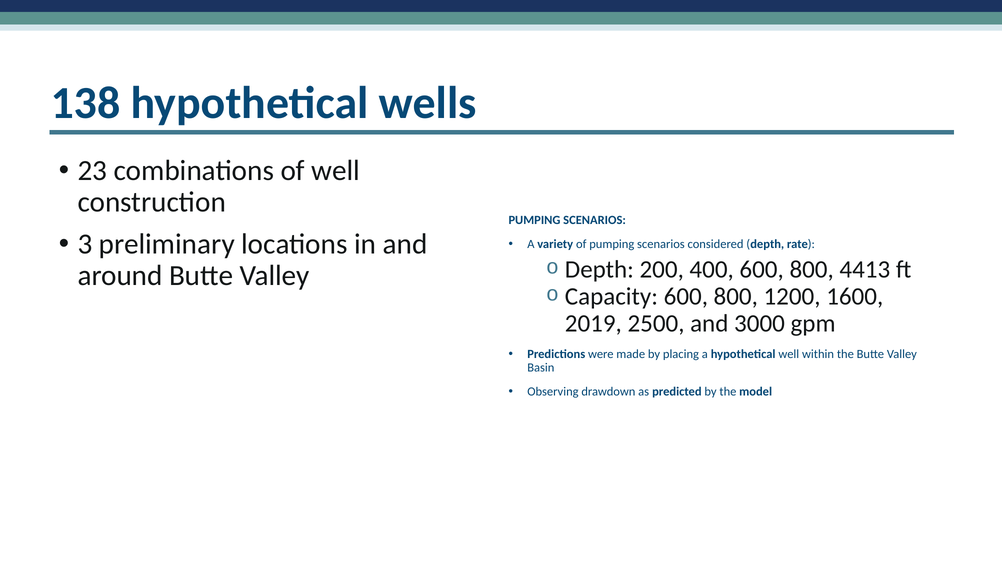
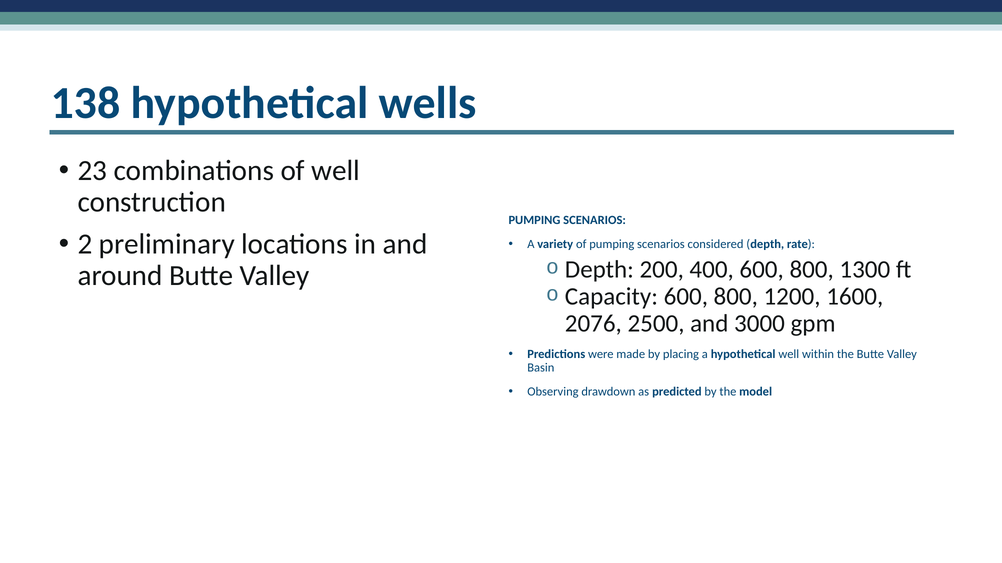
3: 3 -> 2
4413: 4413 -> 1300
2019: 2019 -> 2076
